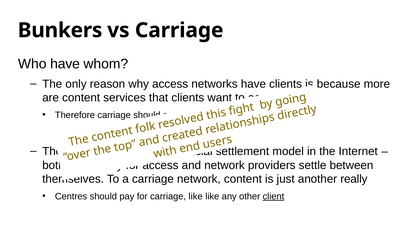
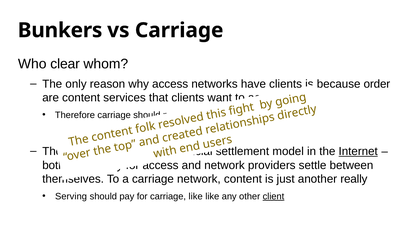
Who have: have -> clear
more: more -> order
Internet underline: none -> present
Centres: Centres -> Serving
